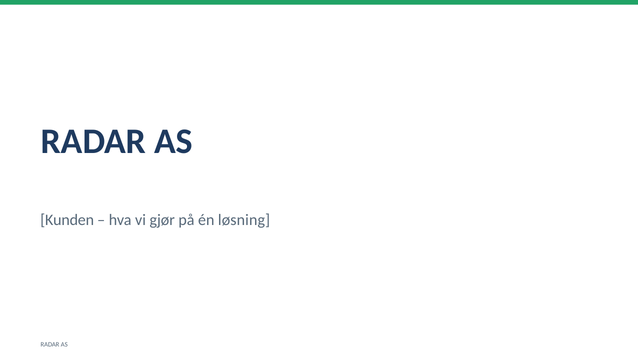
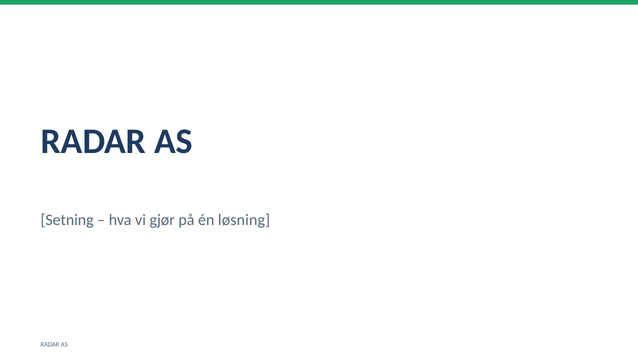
Kunden: Kunden -> Setning
